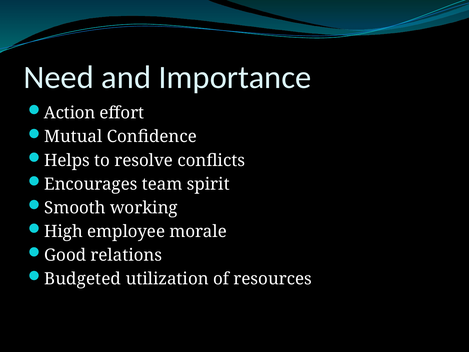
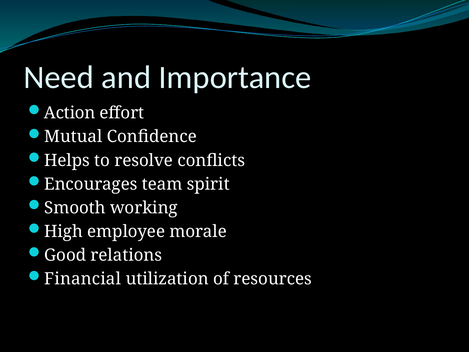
Budgeted: Budgeted -> Financial
